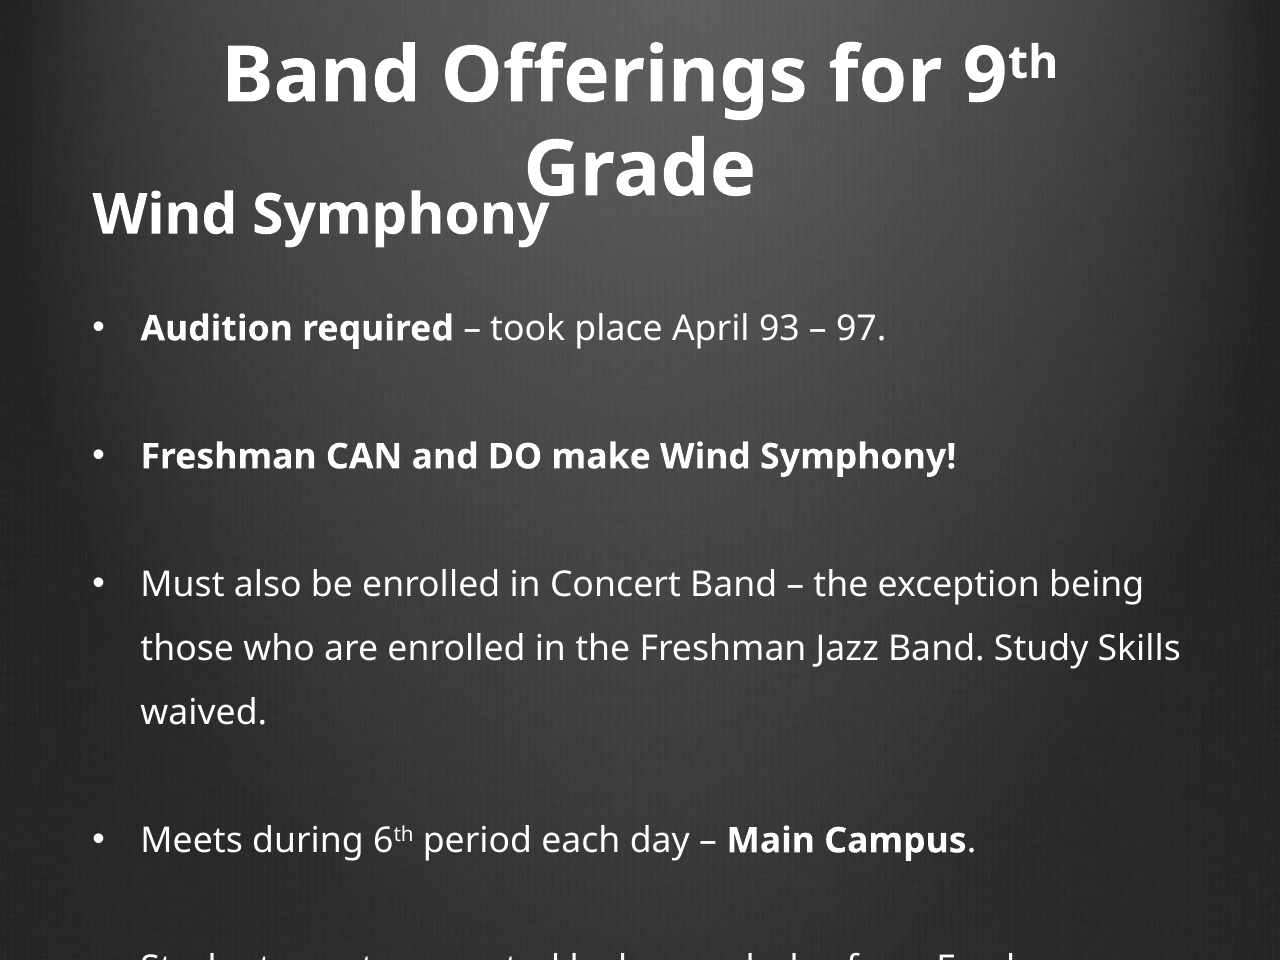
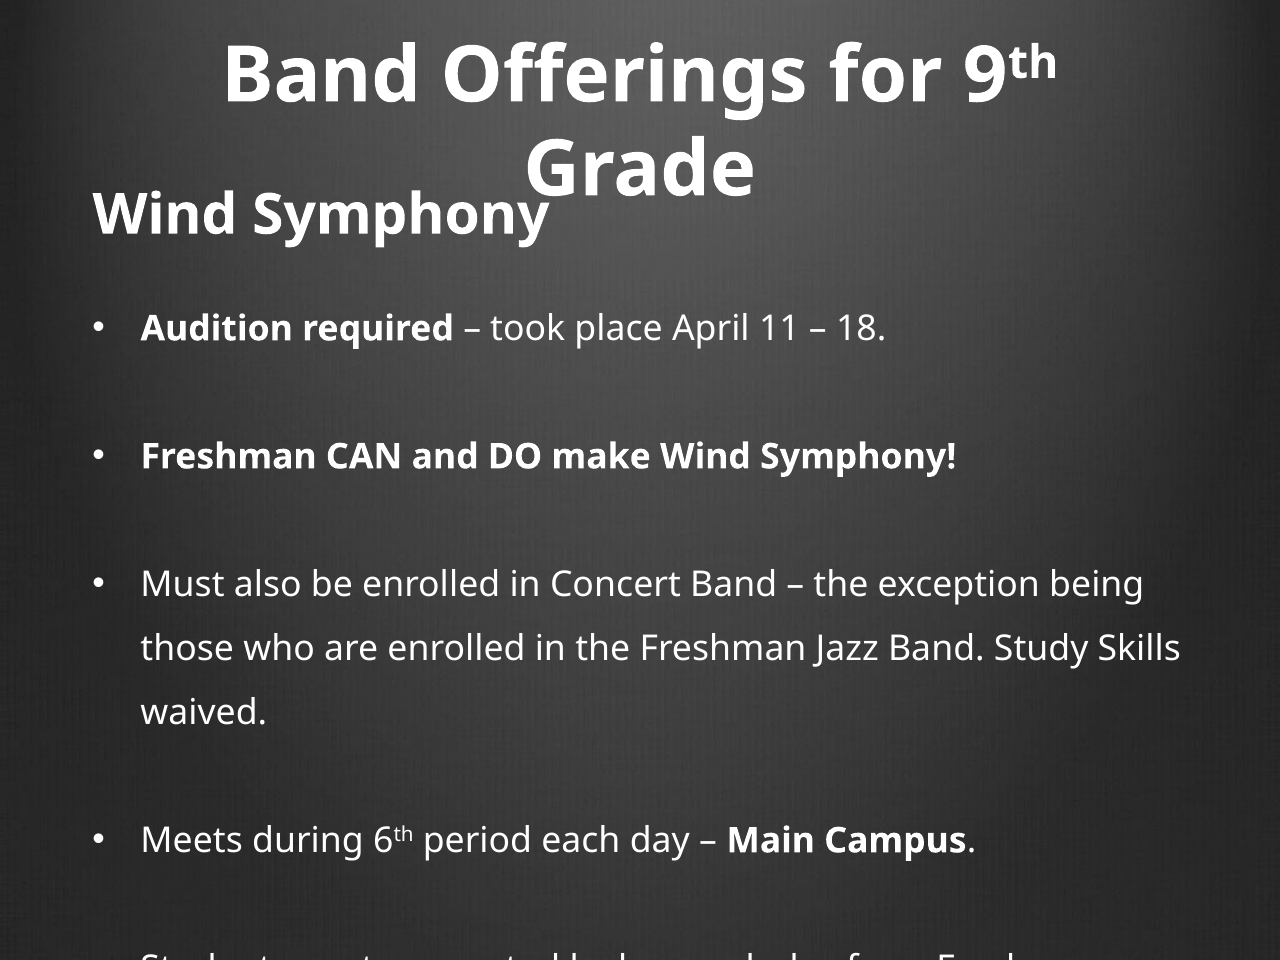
93: 93 -> 11
97: 97 -> 18
